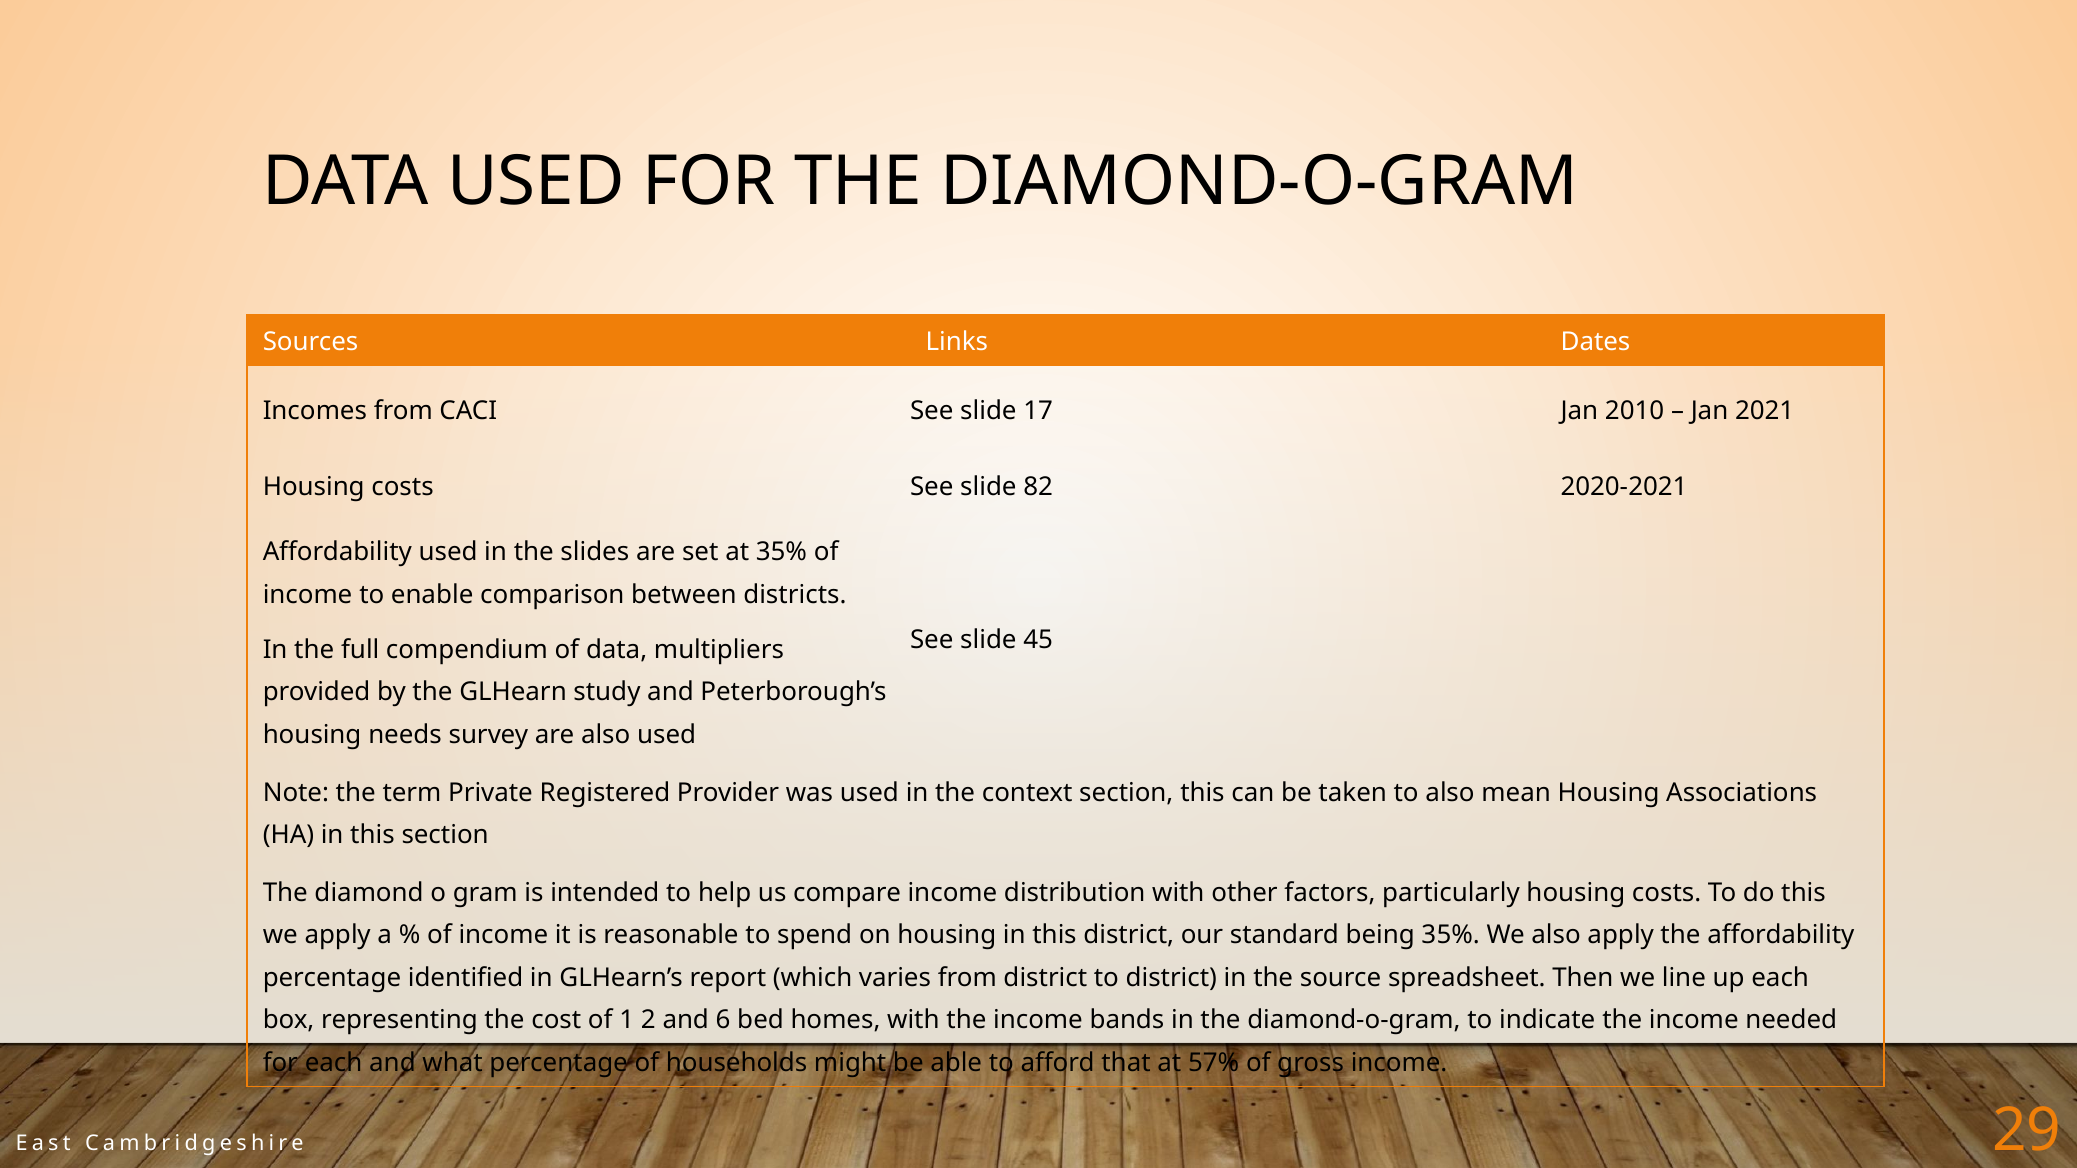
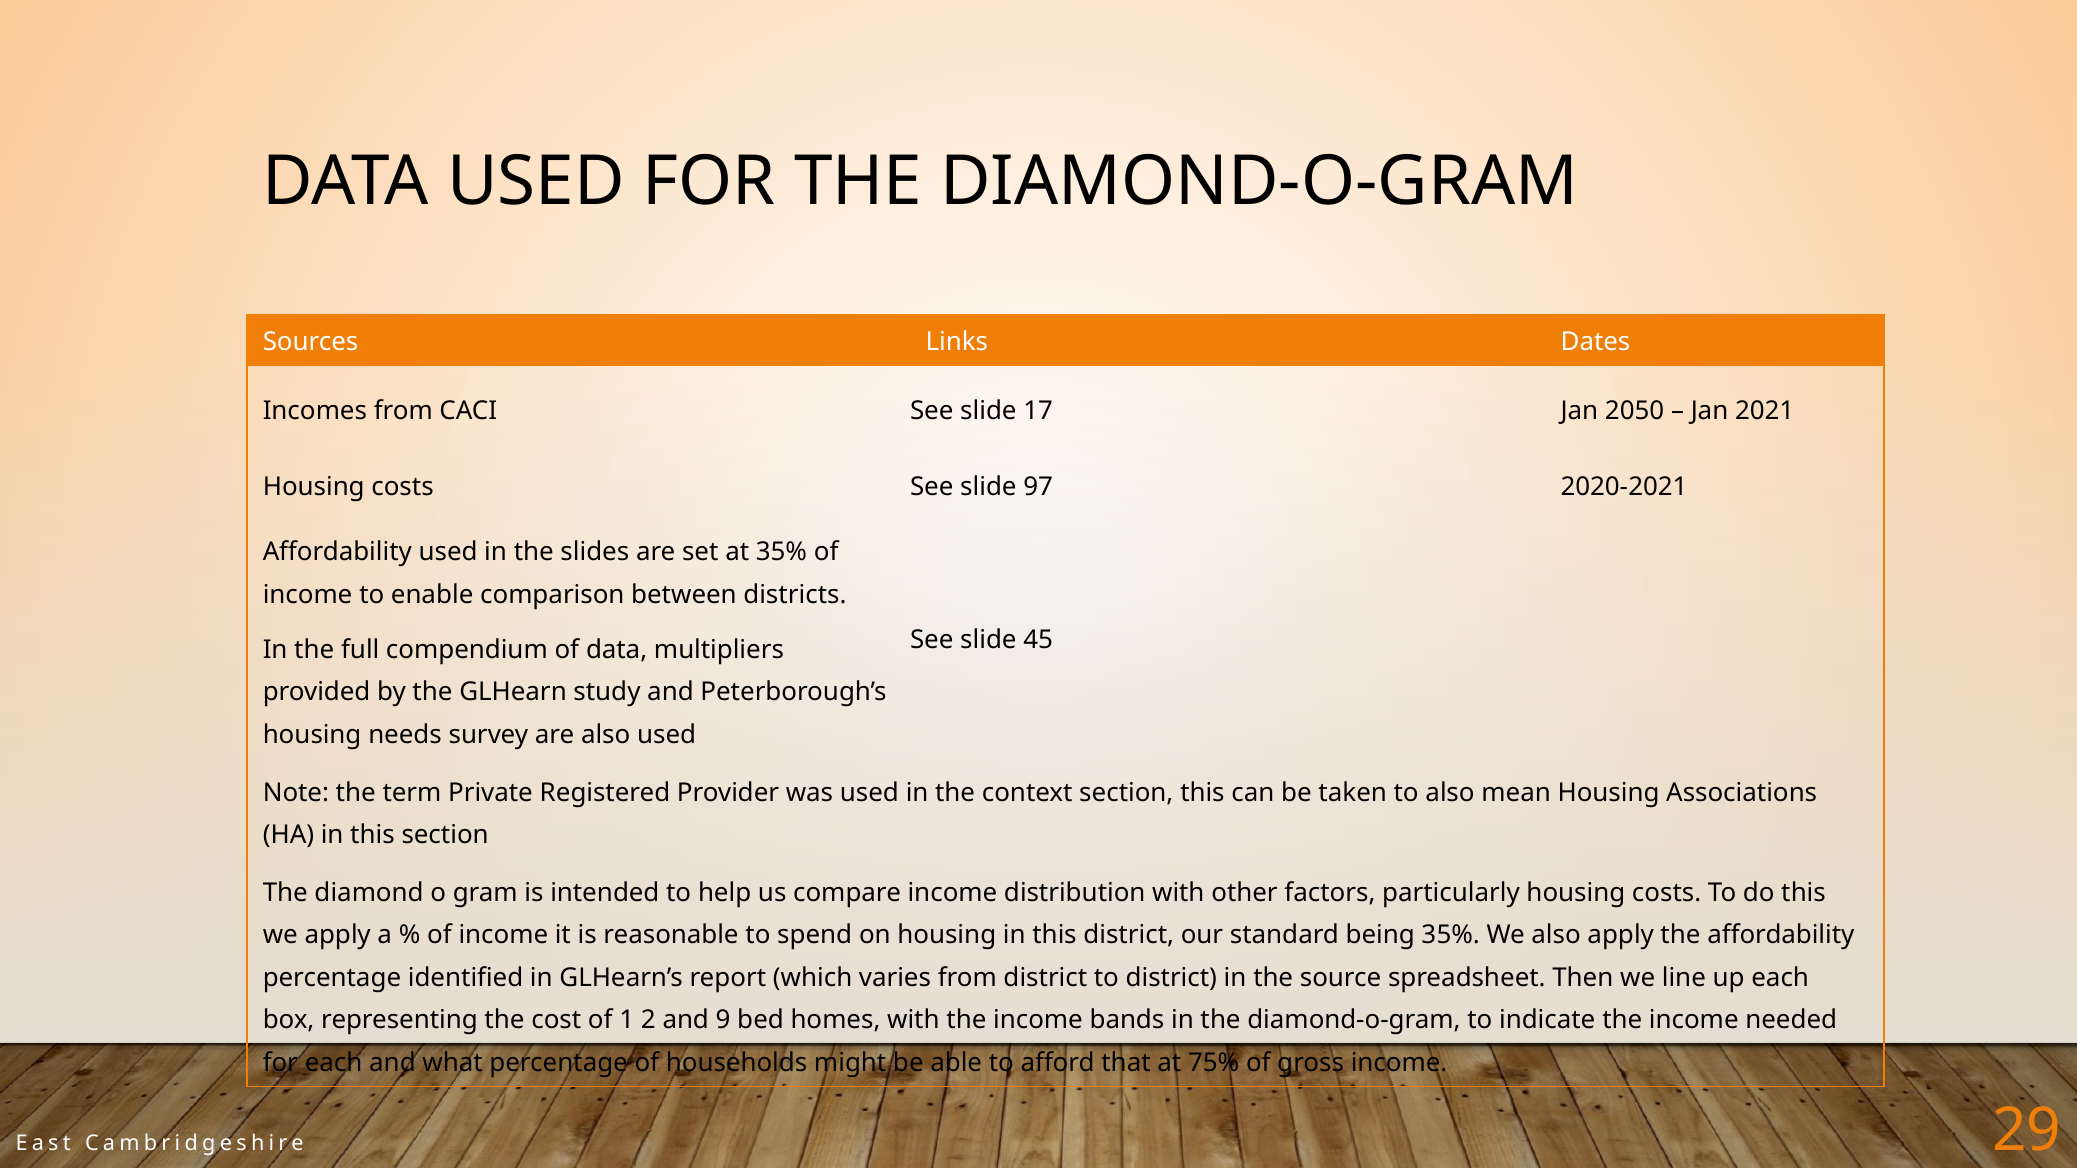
2010: 2010 -> 2050
82: 82 -> 97
6: 6 -> 9
57%: 57% -> 75%
